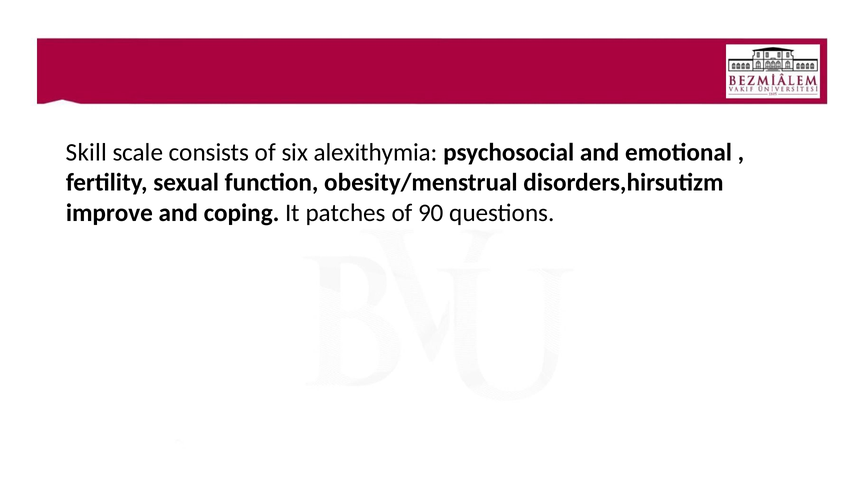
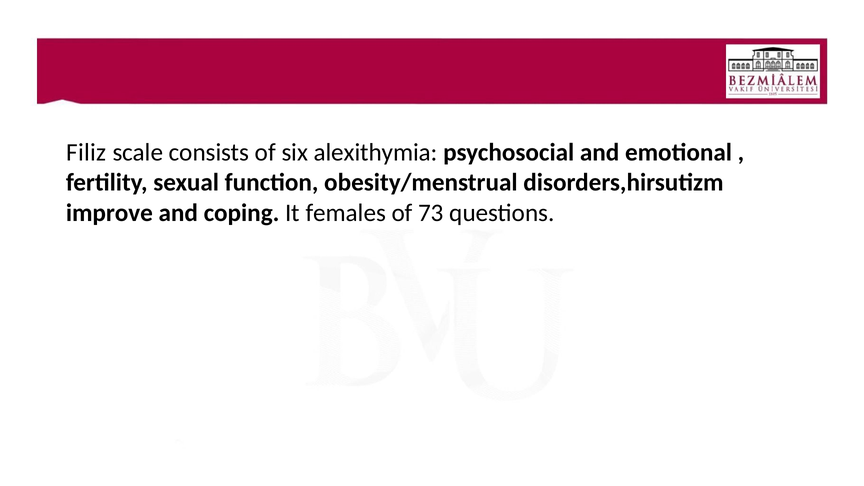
Skill: Skill -> Filiz
patches: patches -> females
90: 90 -> 73
